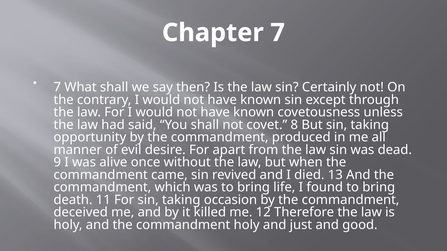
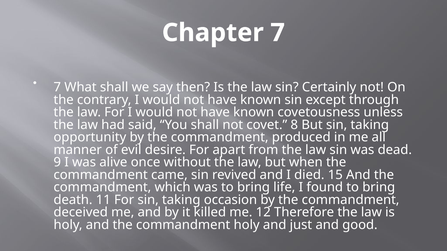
13: 13 -> 15
